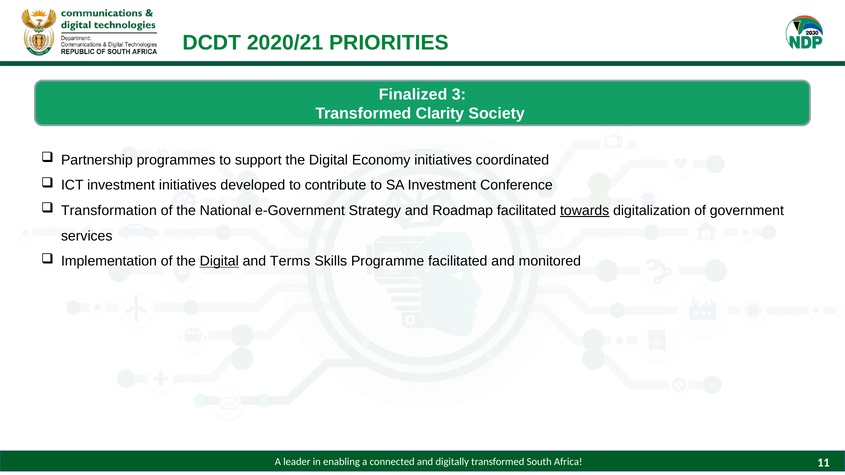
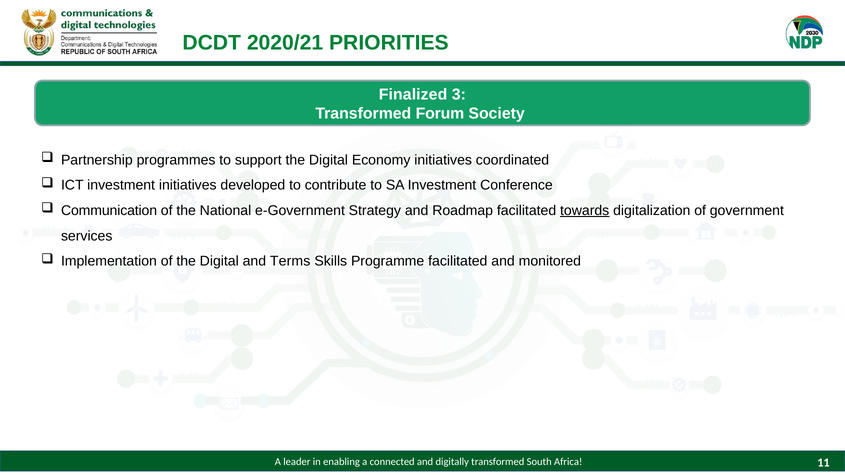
Clarity: Clarity -> Forum
Transformation: Transformation -> Communication
Digital at (219, 261) underline: present -> none
